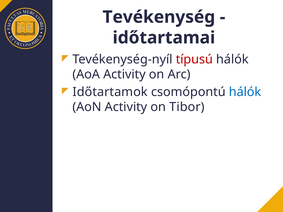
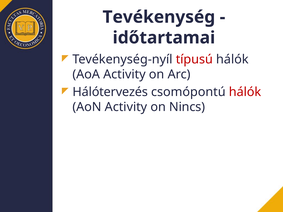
Időtartamok: Időtartamok -> Hálótervezés
hálók at (245, 92) colour: blue -> red
Tibor: Tibor -> Nincs
